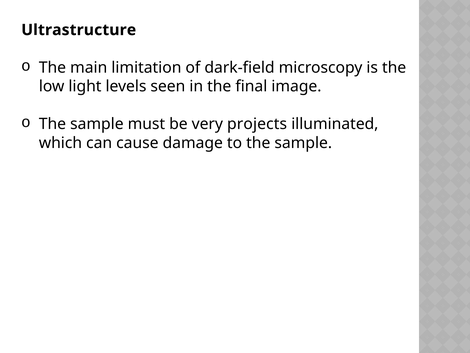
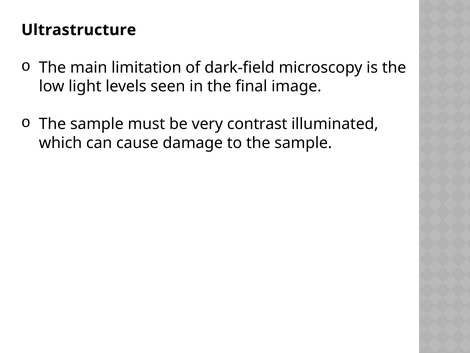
projects: projects -> contrast
